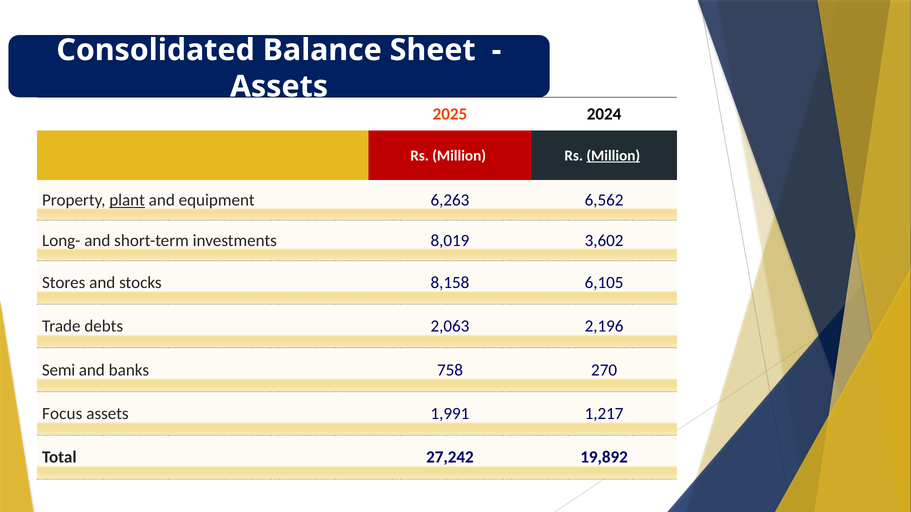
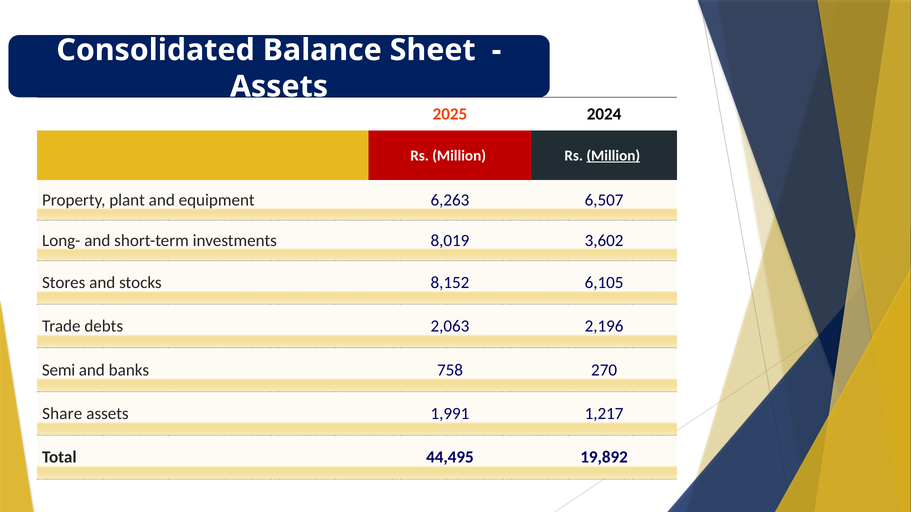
plant underline: present -> none
6,562: 6,562 -> 6,507
8,158: 8,158 -> 8,152
Focus: Focus -> Share
27,242: 27,242 -> 44,495
